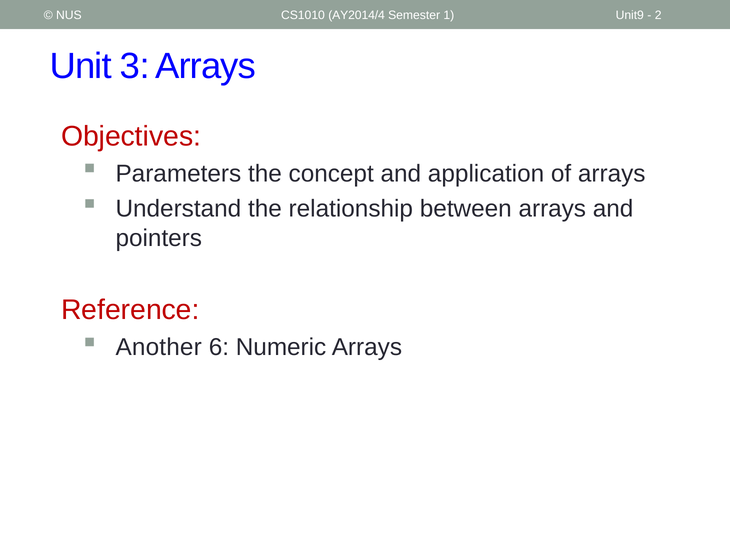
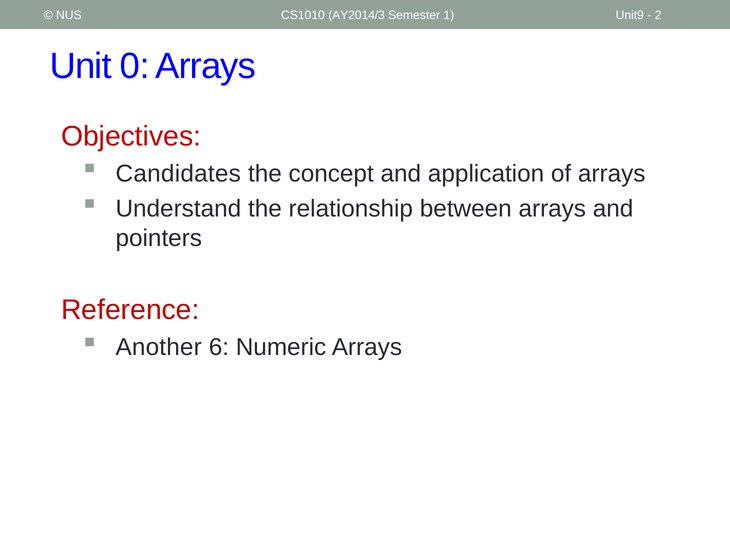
AY2014/4: AY2014/4 -> AY2014/3
3: 3 -> 0
Parameters: Parameters -> Candidates
